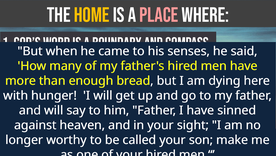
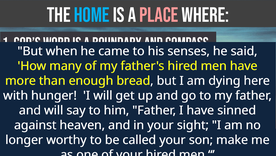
HOME colour: yellow -> light blue
